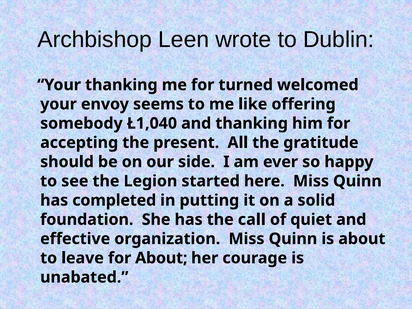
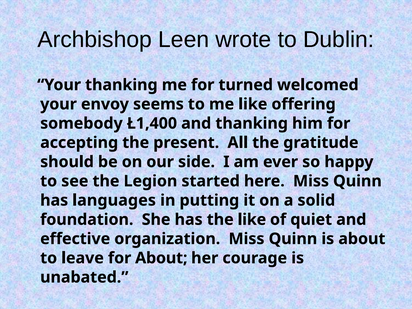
Ł1,040: Ł1,040 -> Ł1,400
completed: completed -> languages
the call: call -> like
